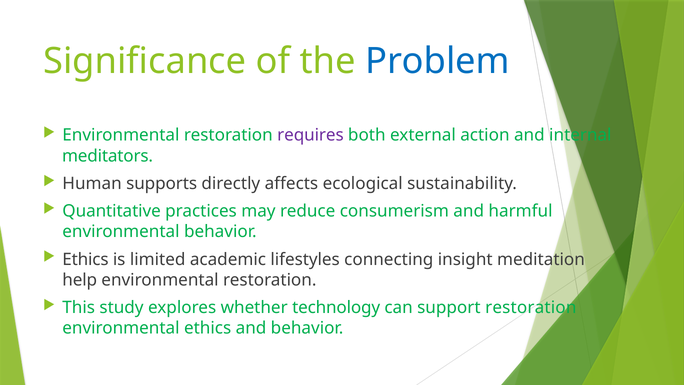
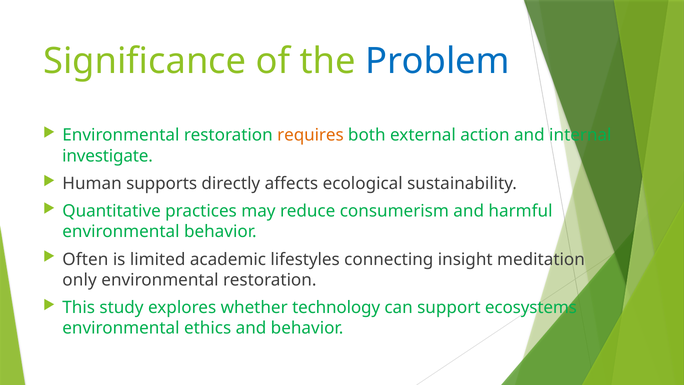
requires colour: purple -> orange
meditators: meditators -> investigate
Ethics at (85, 259): Ethics -> Often
help: help -> only
support restoration: restoration -> ecosystems
